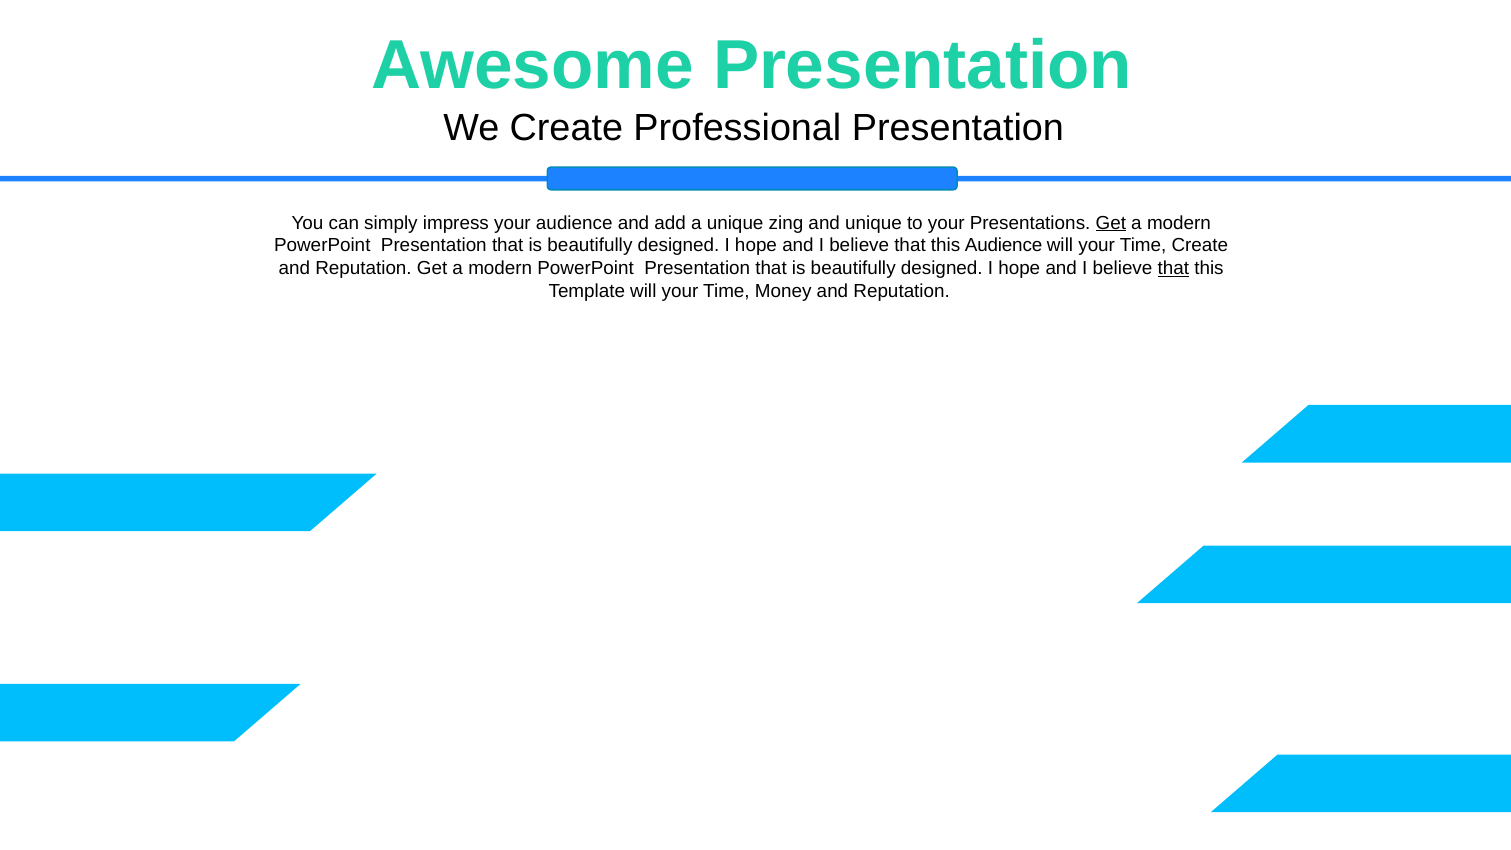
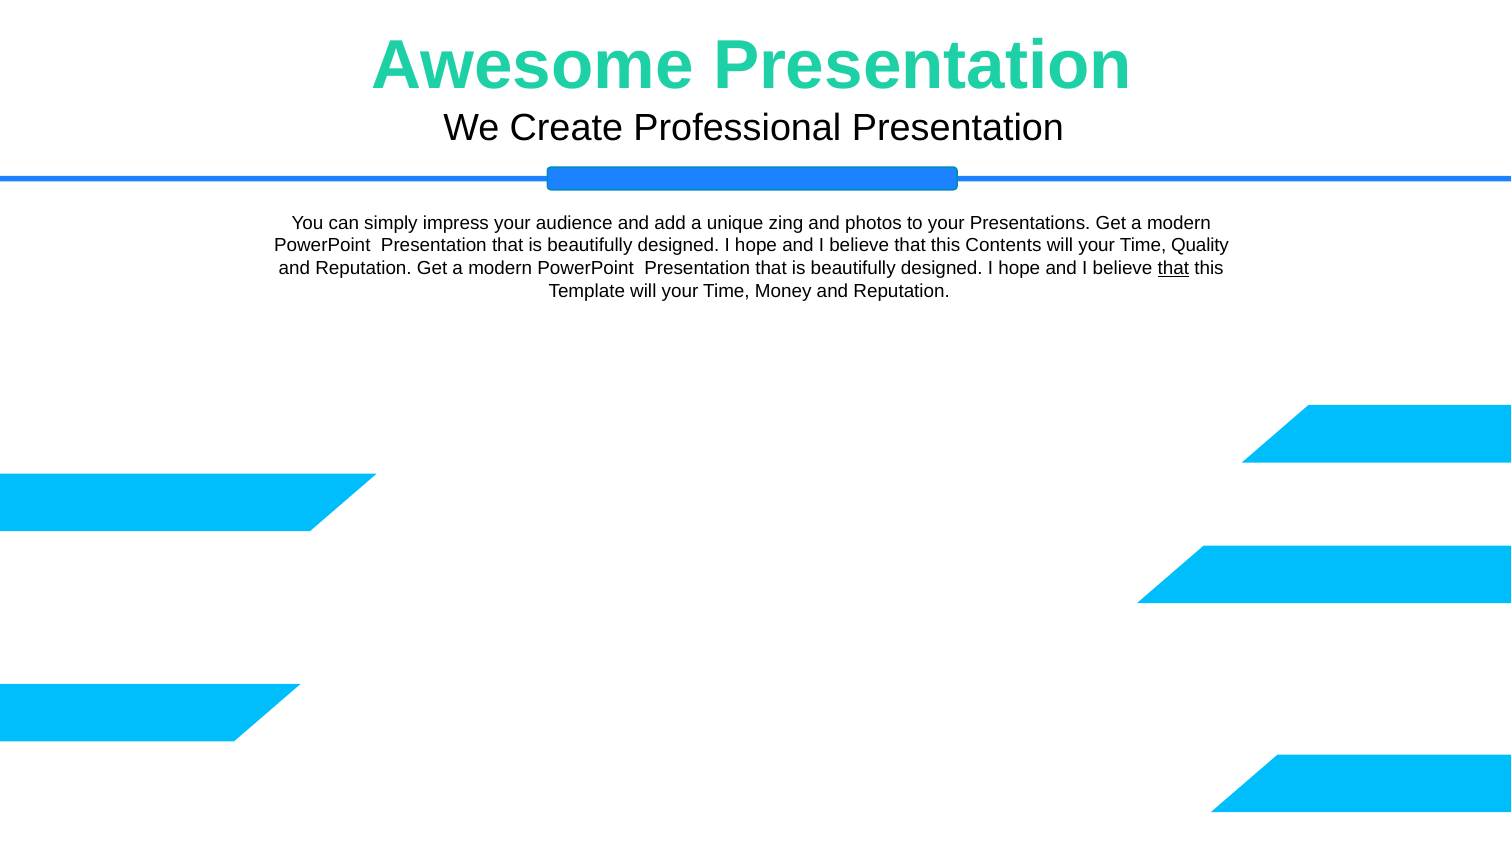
and unique: unique -> photos
Get at (1111, 223) underline: present -> none
this Audience: Audience -> Contents
Time Create: Create -> Quality
